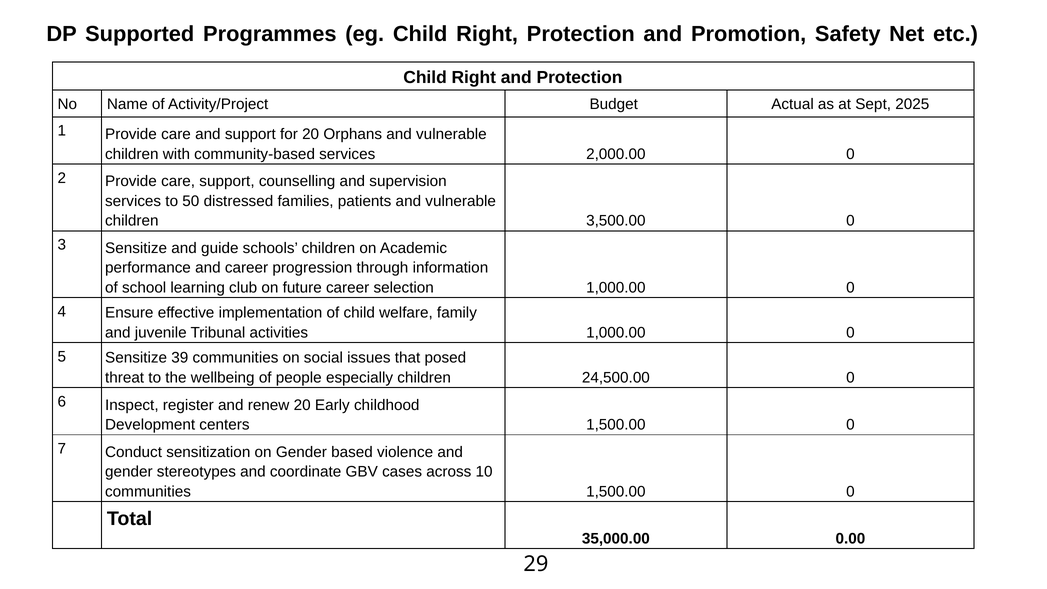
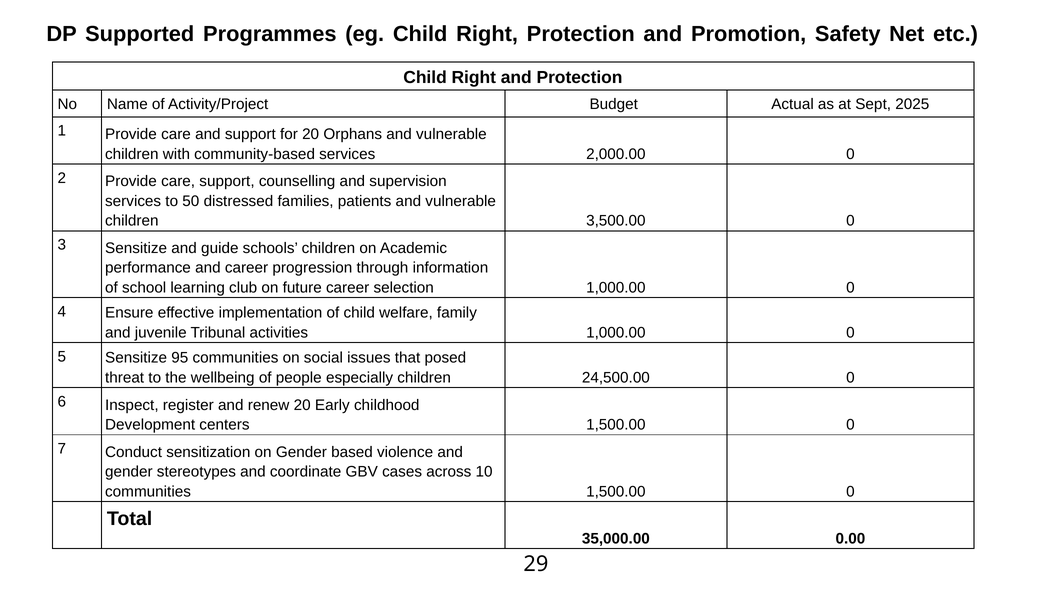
39: 39 -> 95
